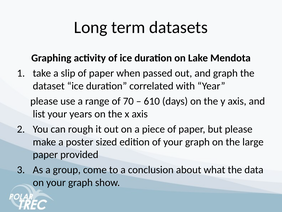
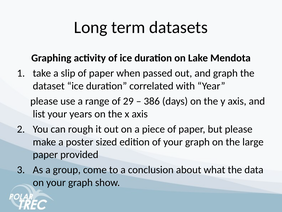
70: 70 -> 29
610: 610 -> 386
